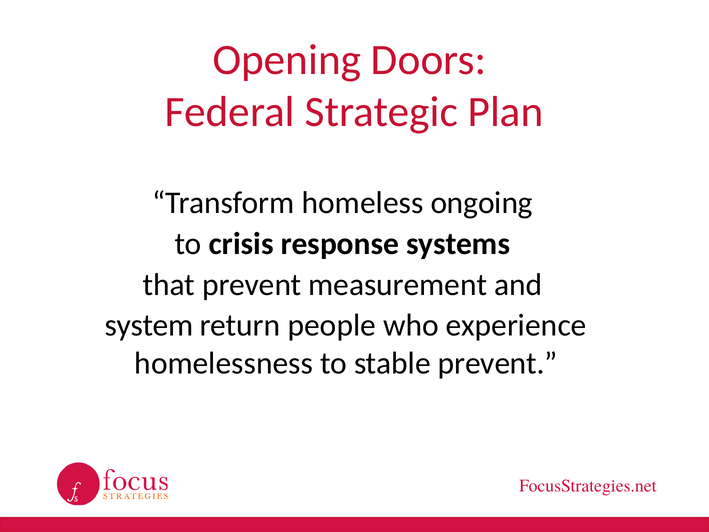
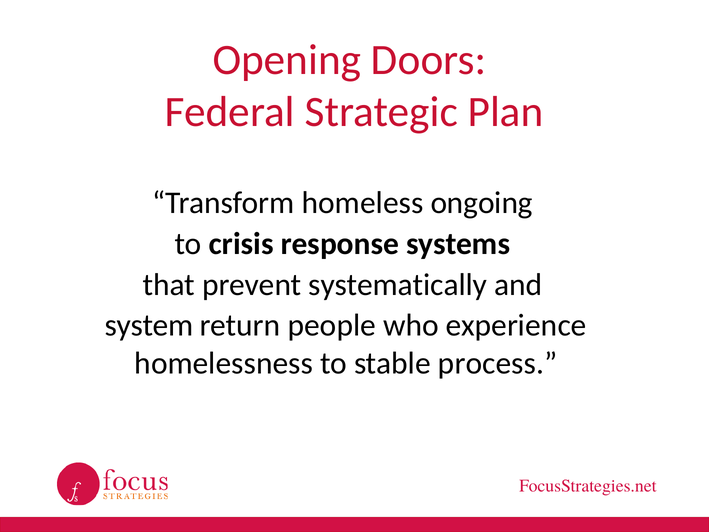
measurement: measurement -> systematically
stable prevent: prevent -> process
